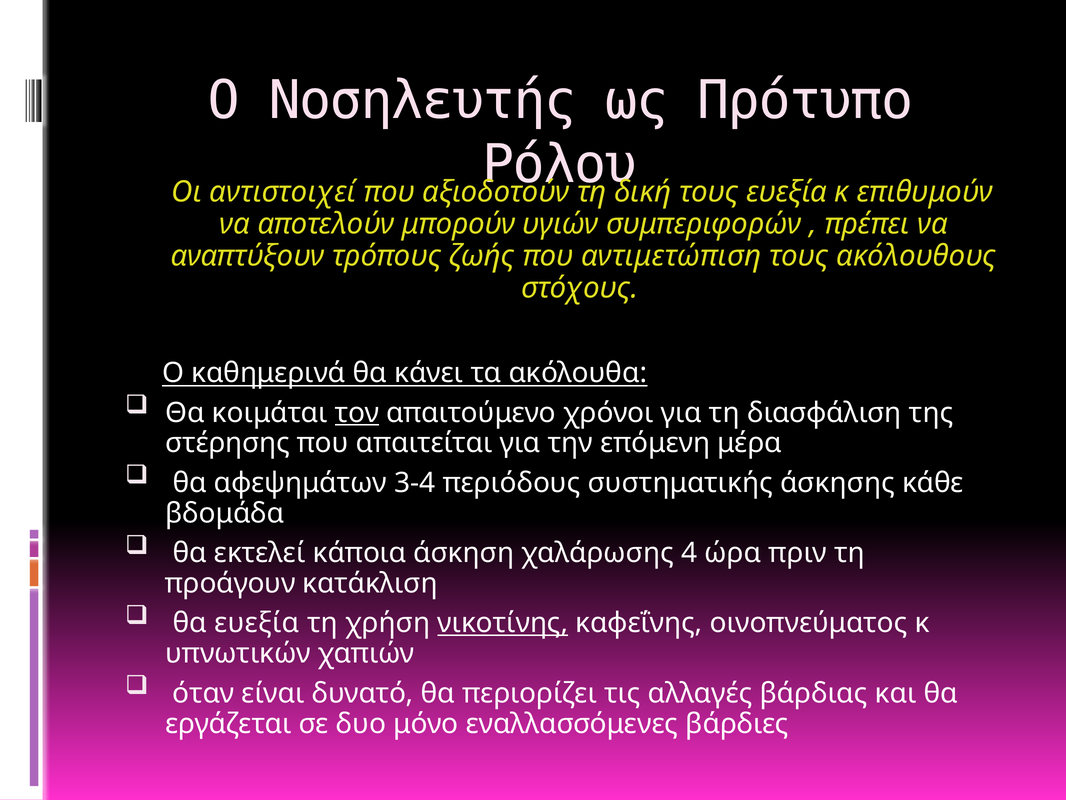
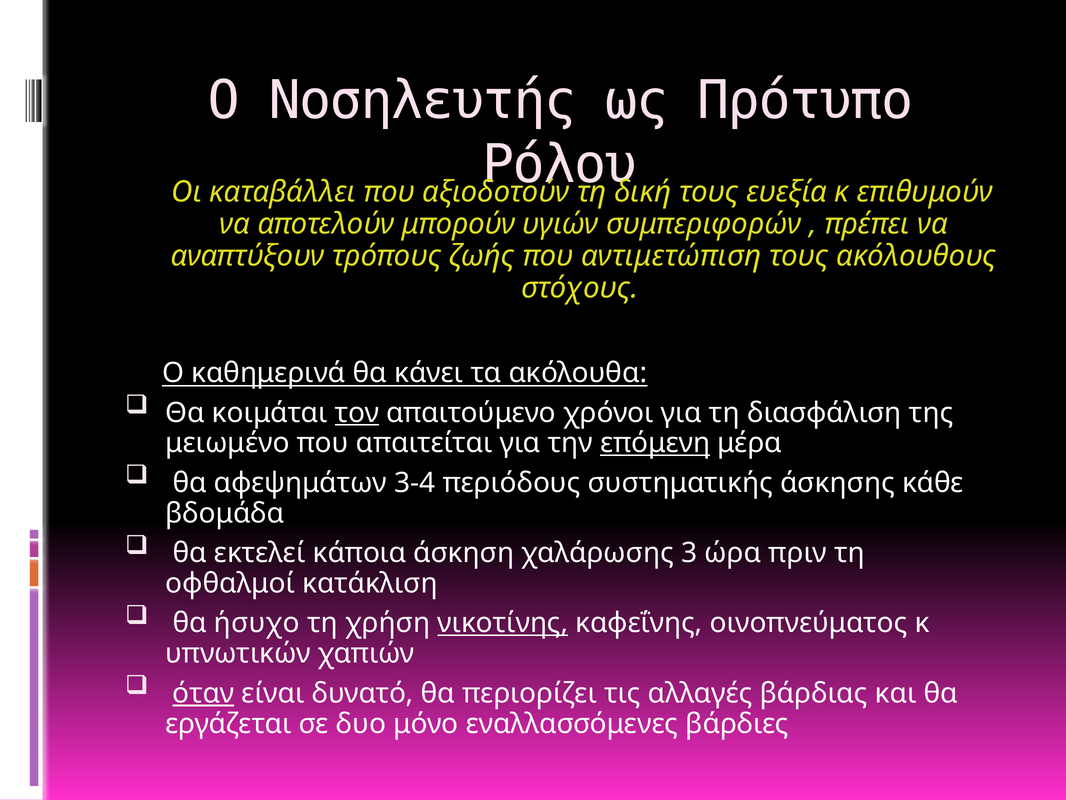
αντιστοιχεί: αντιστοιχεί -> καταβάλλει
στέρησης: στέρησης -> μειωμένο
επόμενη underline: none -> present
4: 4 -> 3
προάγουν: προάγουν -> οφθαλμοί
θα ευεξία: ευεξία -> ήσυχο
όταν underline: none -> present
